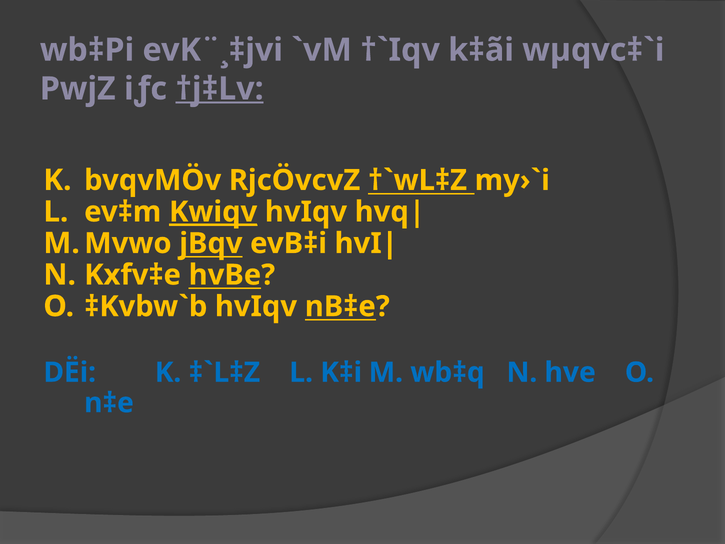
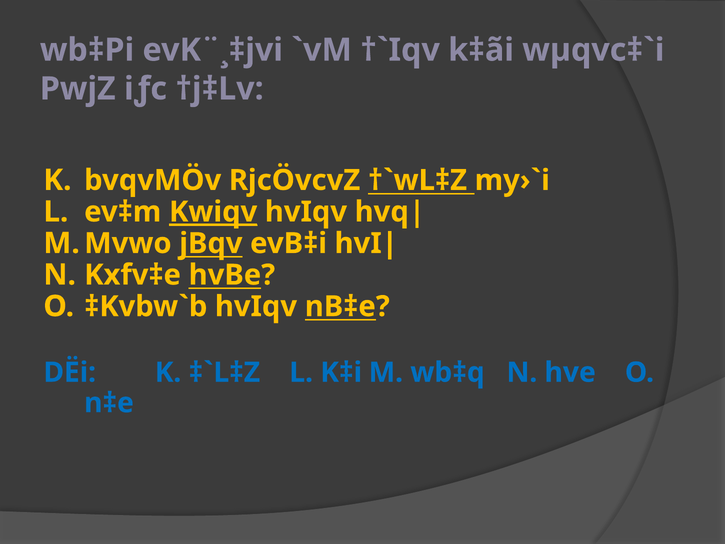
†j‡Lv underline: present -> none
